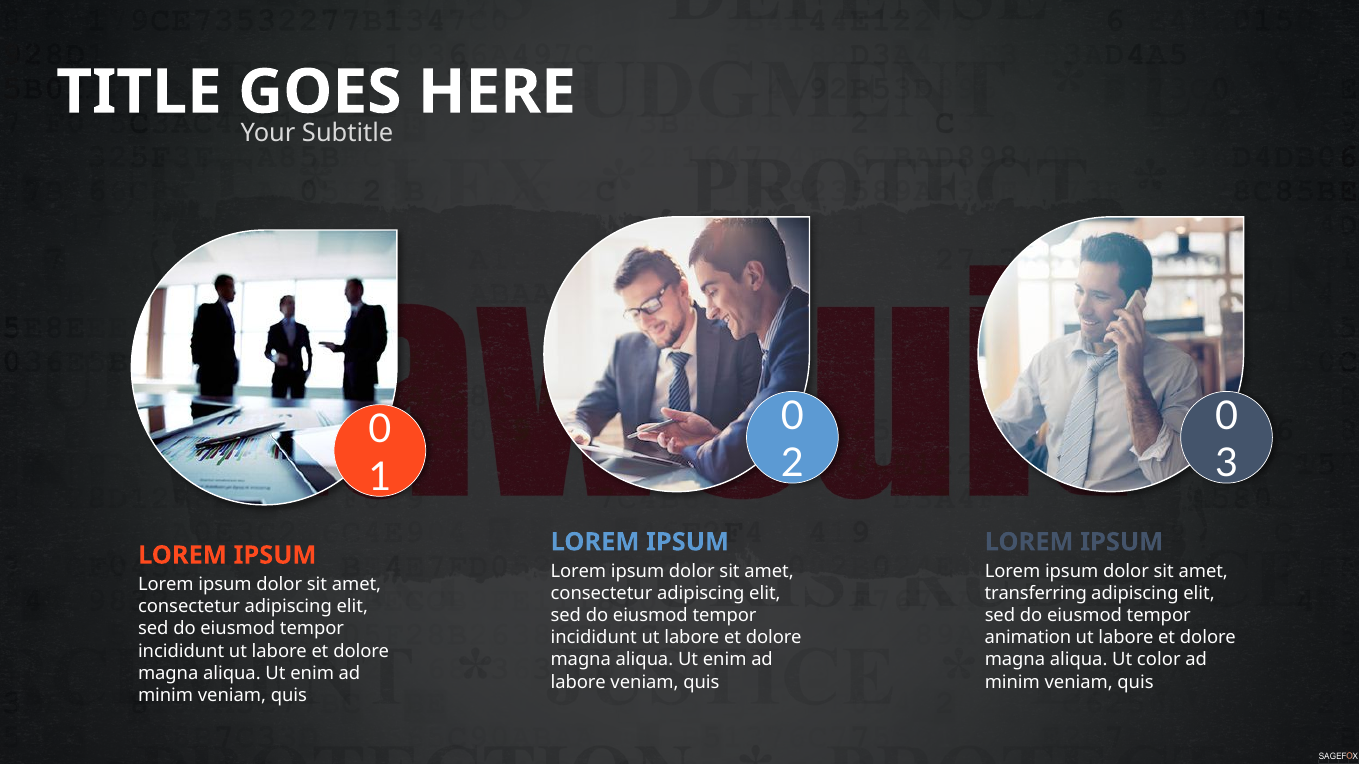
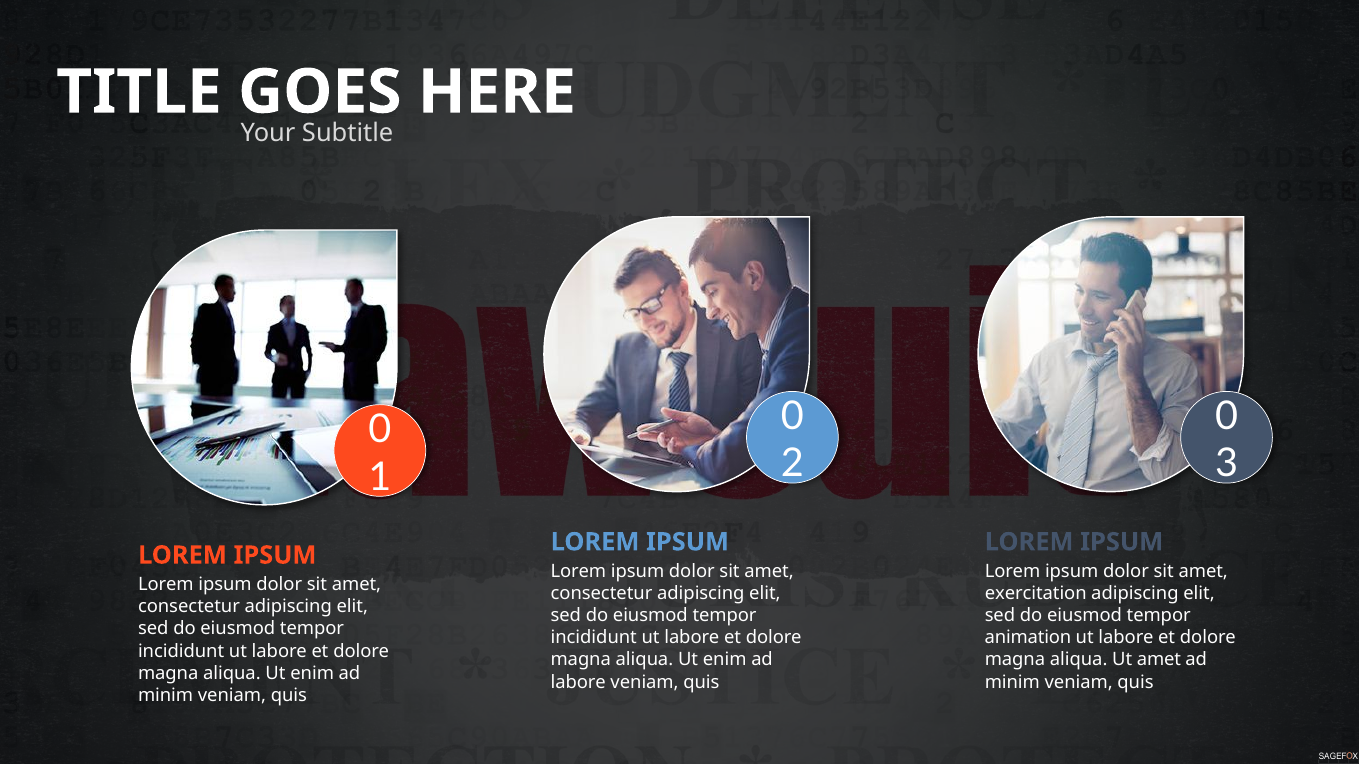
transferring: transferring -> exercitation
Ut color: color -> amet
